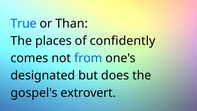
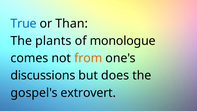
places: places -> plants
confidently: confidently -> monologue
from colour: blue -> orange
designated: designated -> discussions
